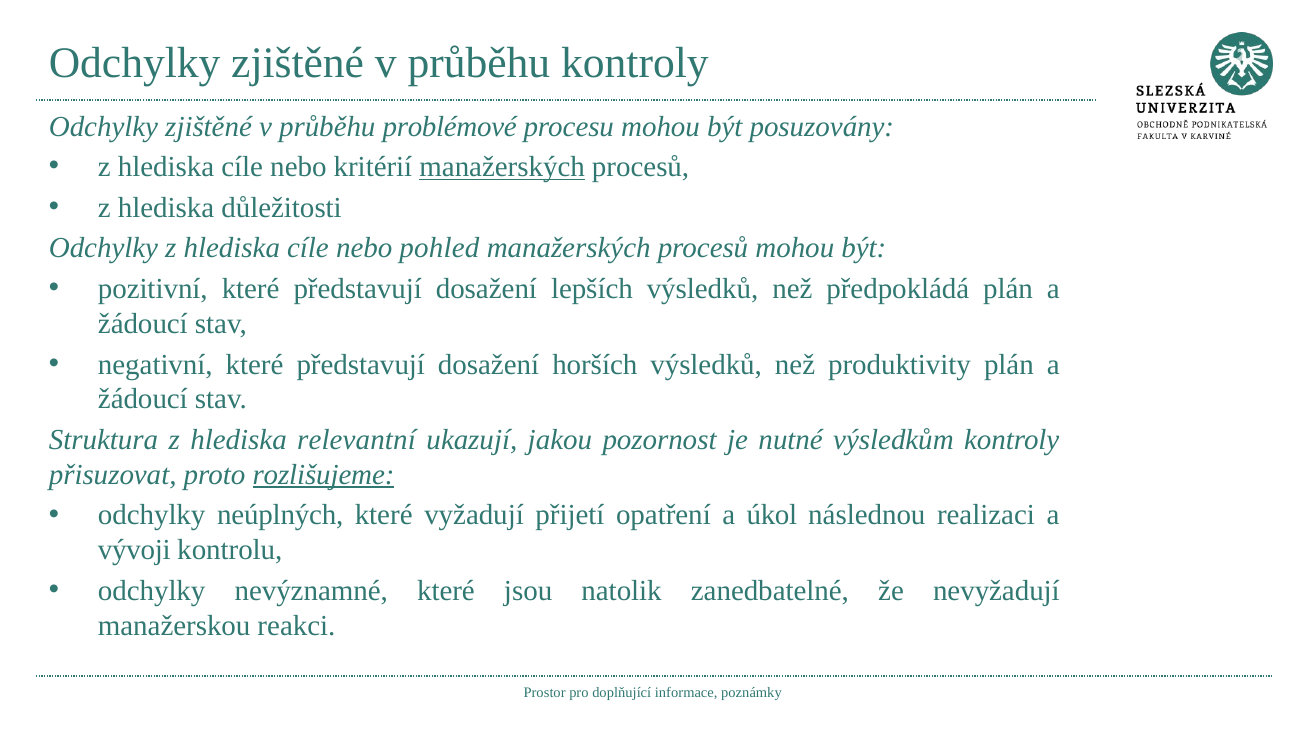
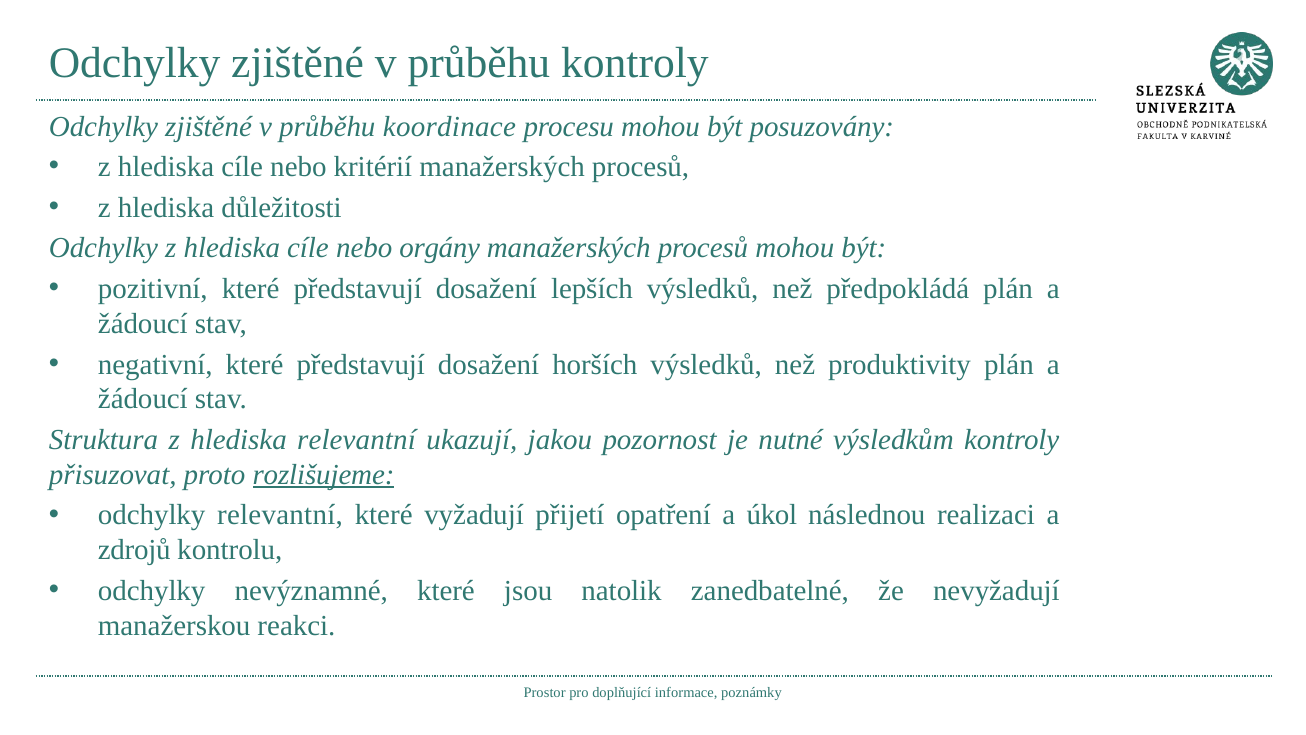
problémové: problémové -> koordinace
manažerských at (502, 167) underline: present -> none
pohled: pohled -> orgány
odchylky neúplných: neúplných -> relevantní
vývoji: vývoji -> zdrojů
